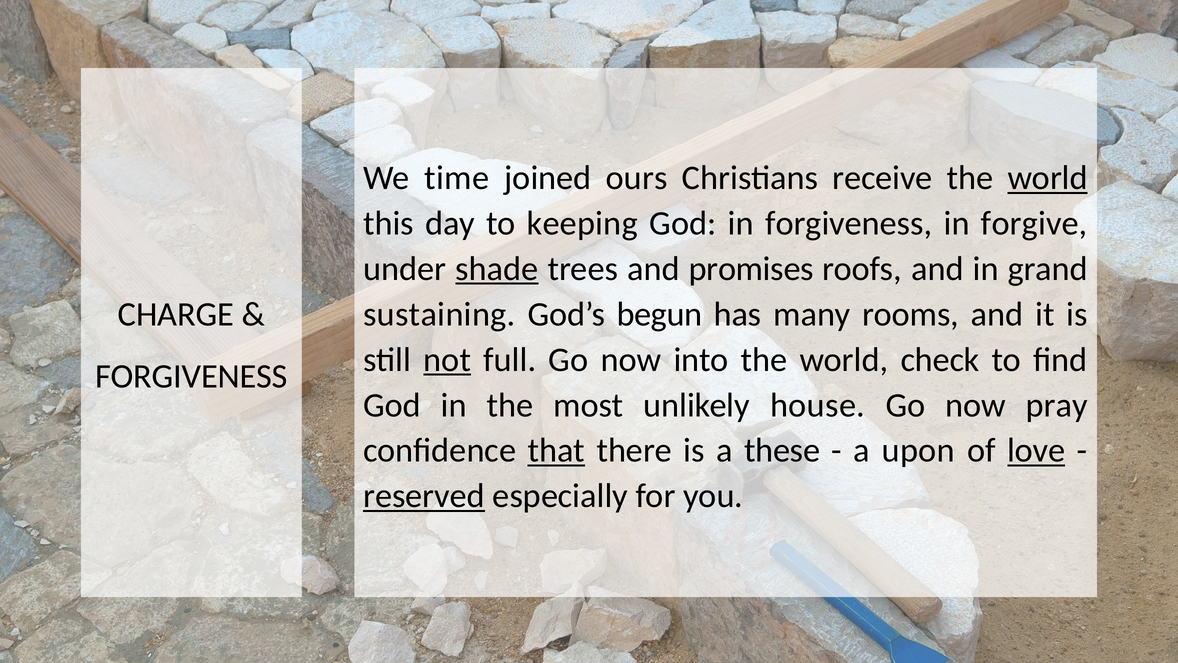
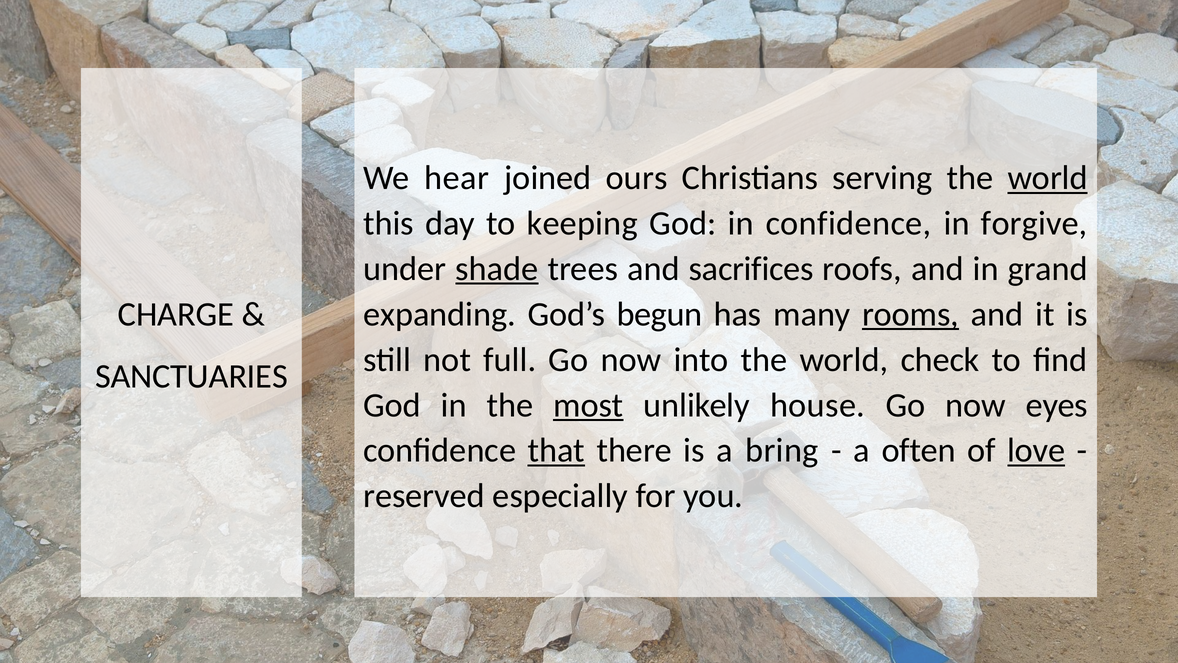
time: time -> hear
receive: receive -> serving
in forgiveness: forgiveness -> confidence
promises: promises -> sacrifices
sustaining: sustaining -> expanding
rooms underline: none -> present
not underline: present -> none
FORGIVENESS at (191, 376): FORGIVENESS -> SANCTUARIES
most underline: none -> present
pray: pray -> eyes
these: these -> bring
upon: upon -> often
reserved underline: present -> none
